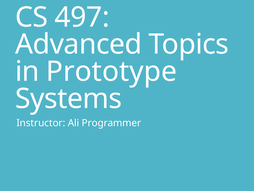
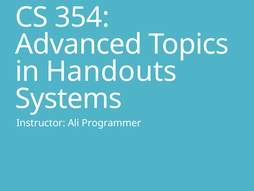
497: 497 -> 354
Prototype: Prototype -> Handouts
